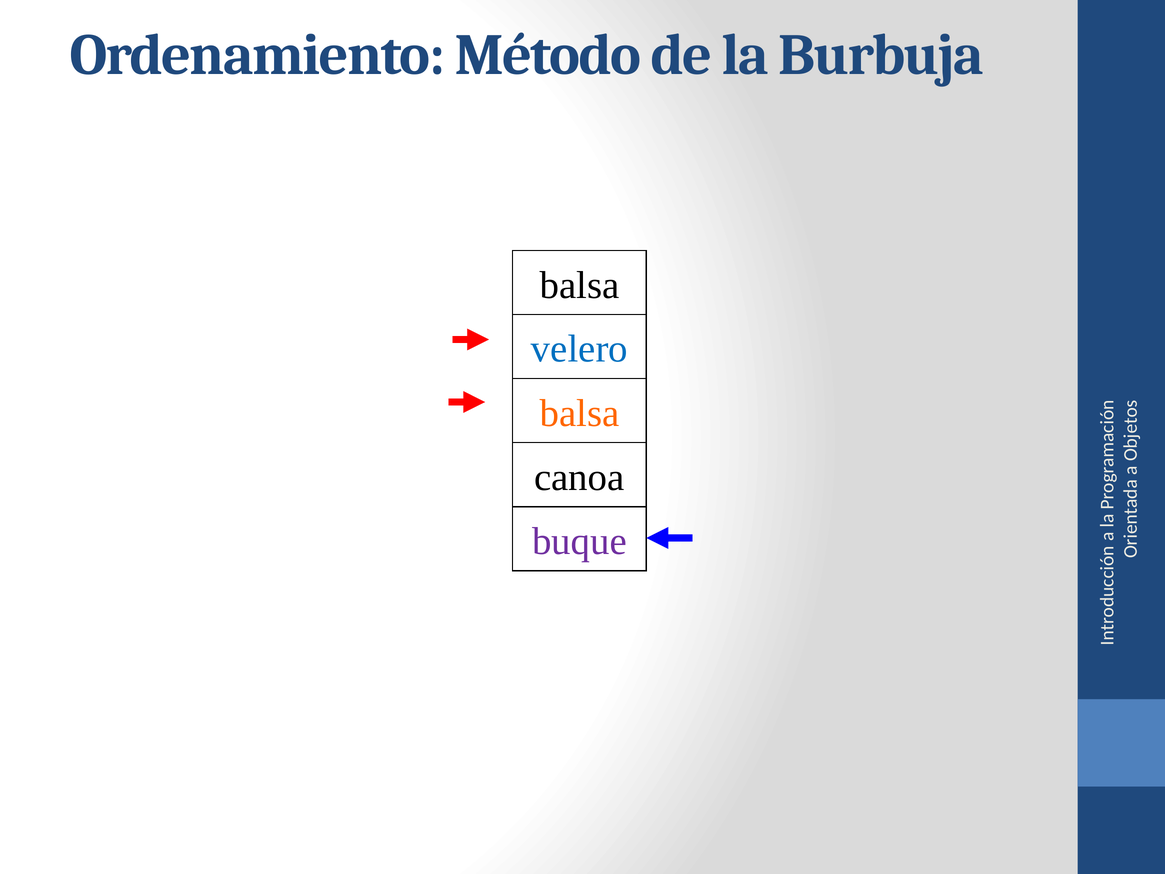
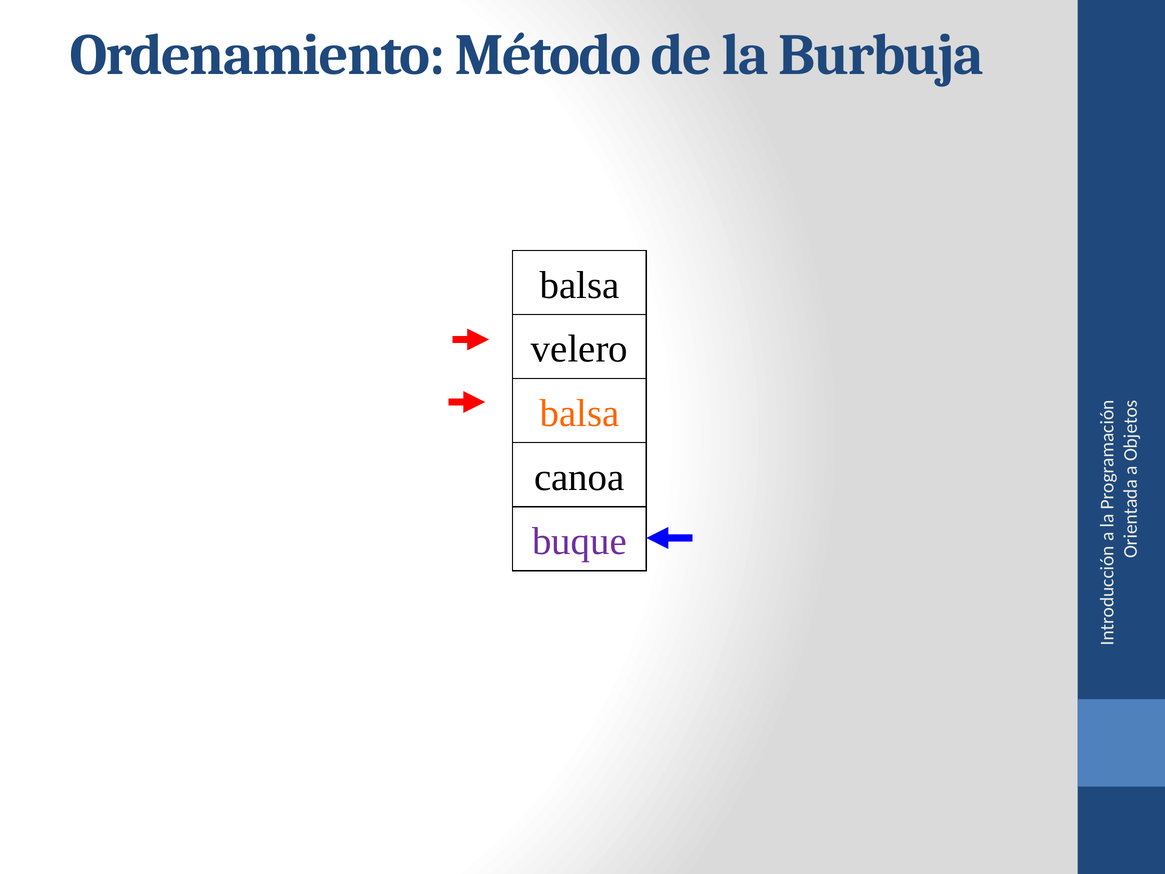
velero colour: blue -> black
